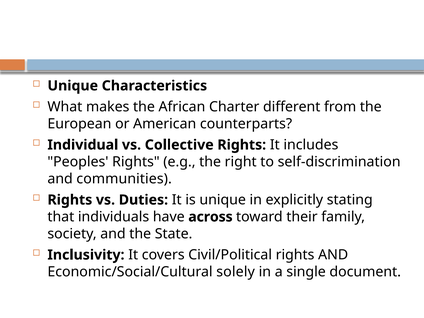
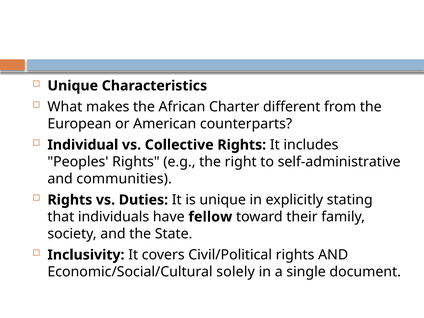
self-discrimination: self-discrimination -> self-administrative
across: across -> fellow
